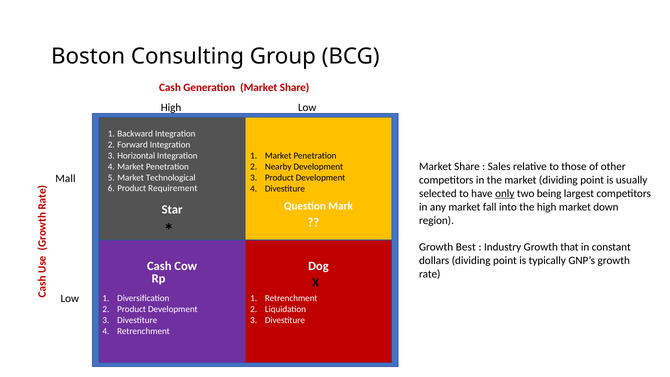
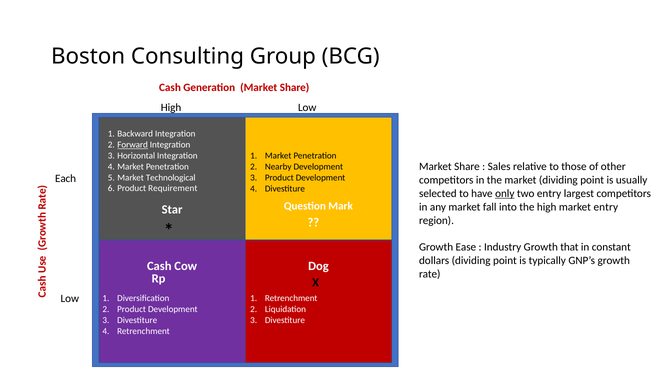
Forward underline: none -> present
Mall: Mall -> Each
two being: being -> entry
market down: down -> entry
Best: Best -> Ease
